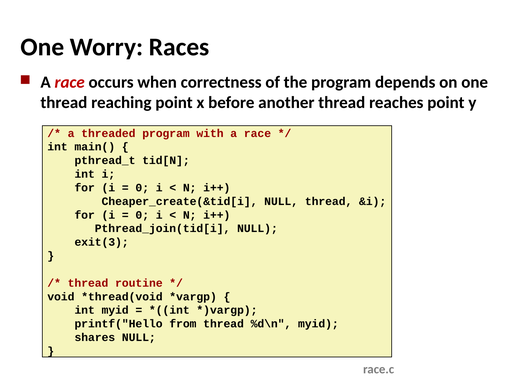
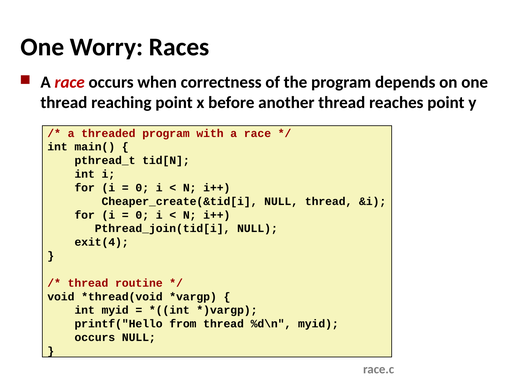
exit(3: exit(3 -> exit(4
shares at (95, 337): shares -> occurs
